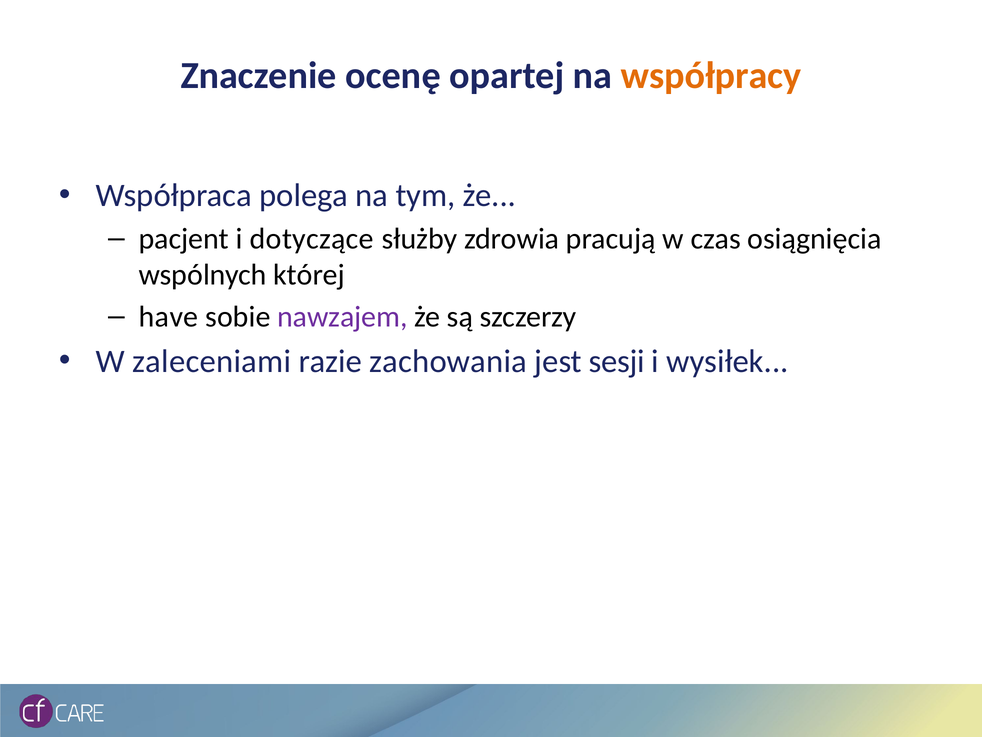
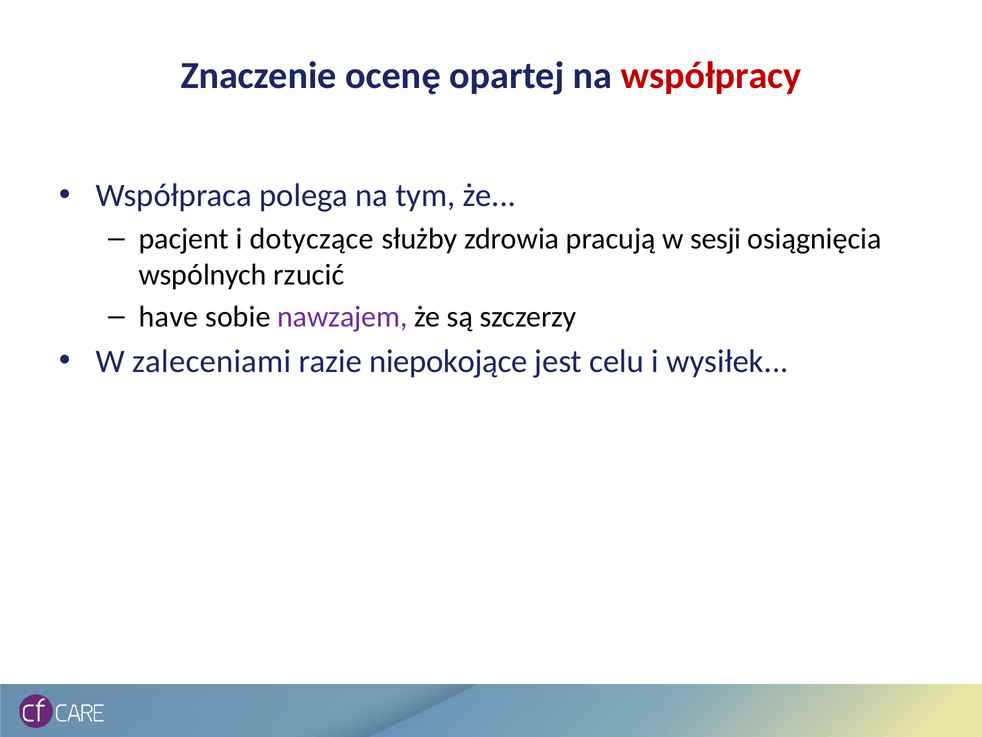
współpracy colour: orange -> red
czas: czas -> sesji
której: której -> rzucić
zachowania: zachowania -> niepokojące
sesji: sesji -> celu
